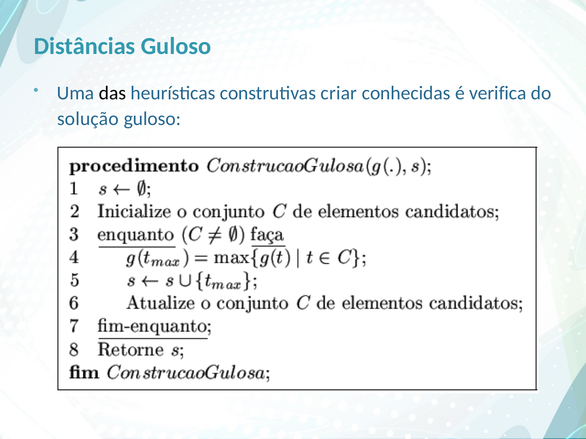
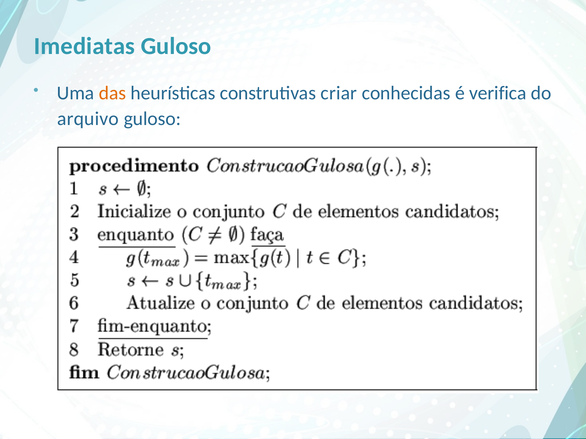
Distâncias: Distâncias -> Imediatas
das colour: black -> orange
solução: solução -> arquivo
